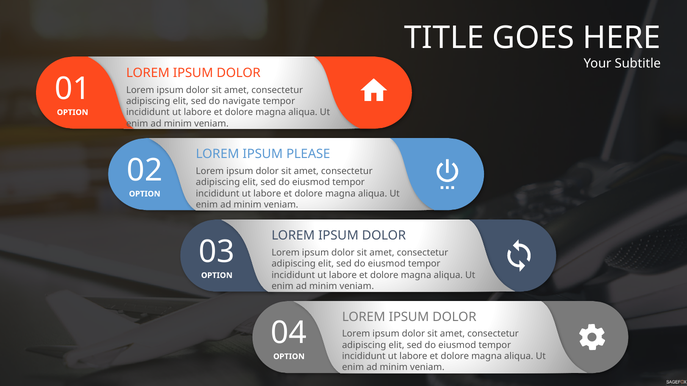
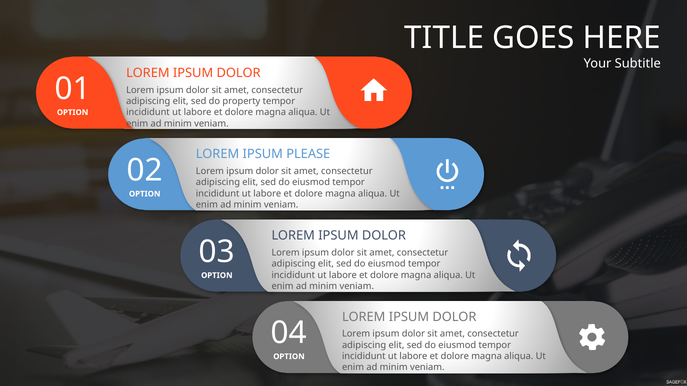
navigate: navigate -> property
